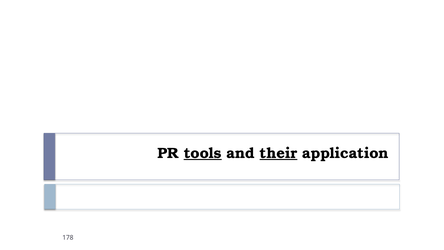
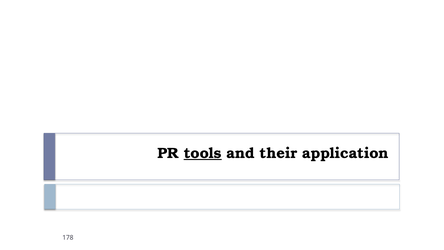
their underline: present -> none
